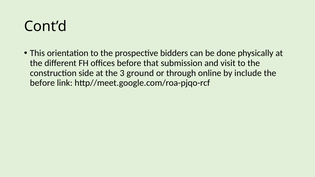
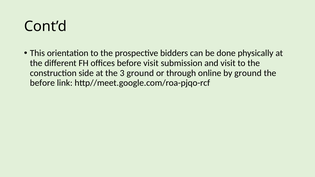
before that: that -> visit
by include: include -> ground
